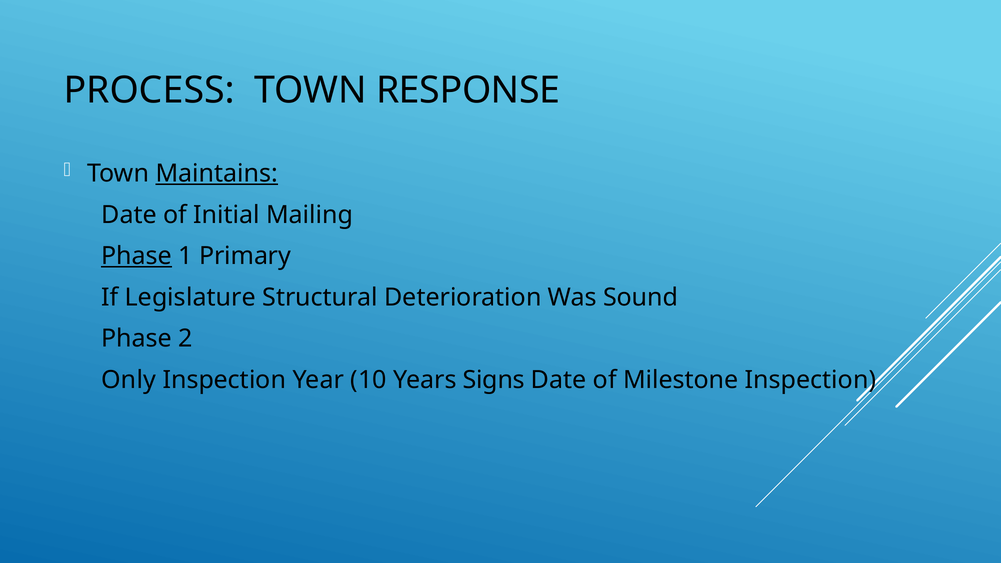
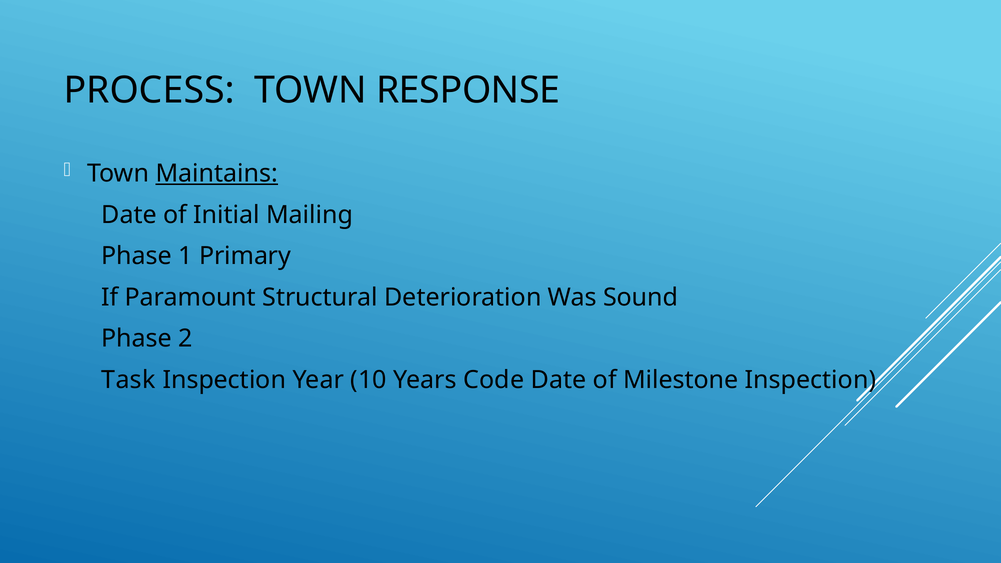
Phase at (137, 256) underline: present -> none
Legislature: Legislature -> Paramount
Only: Only -> Task
Signs: Signs -> Code
